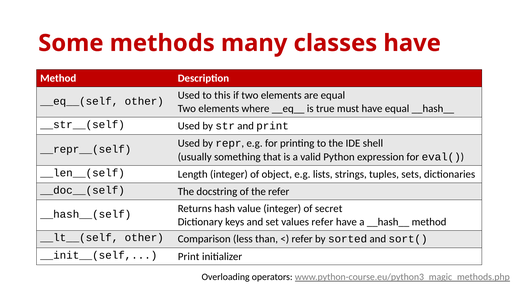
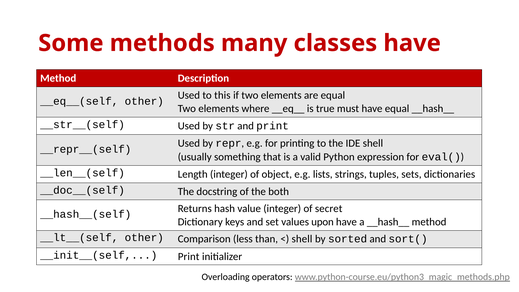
the refer: refer -> both
values refer: refer -> upon
refer at (302, 239): refer -> shell
